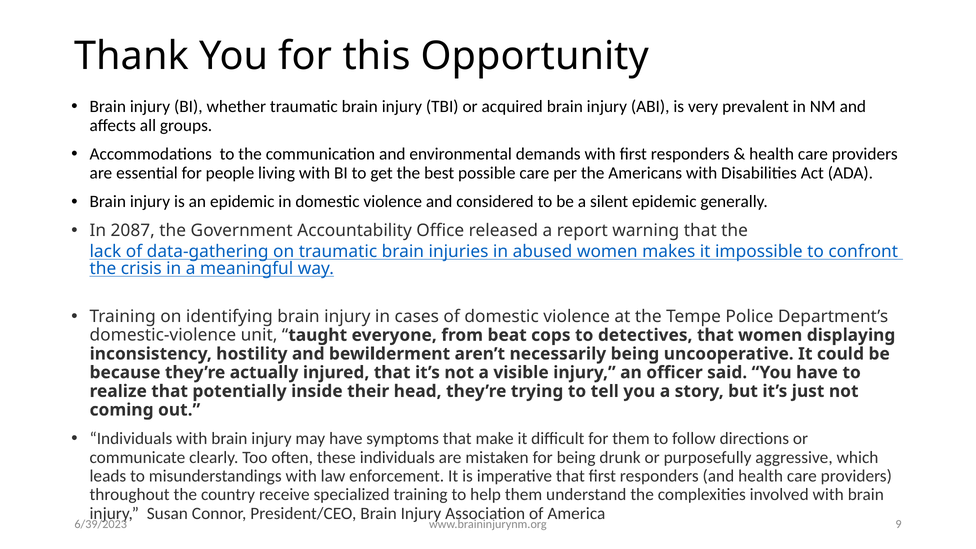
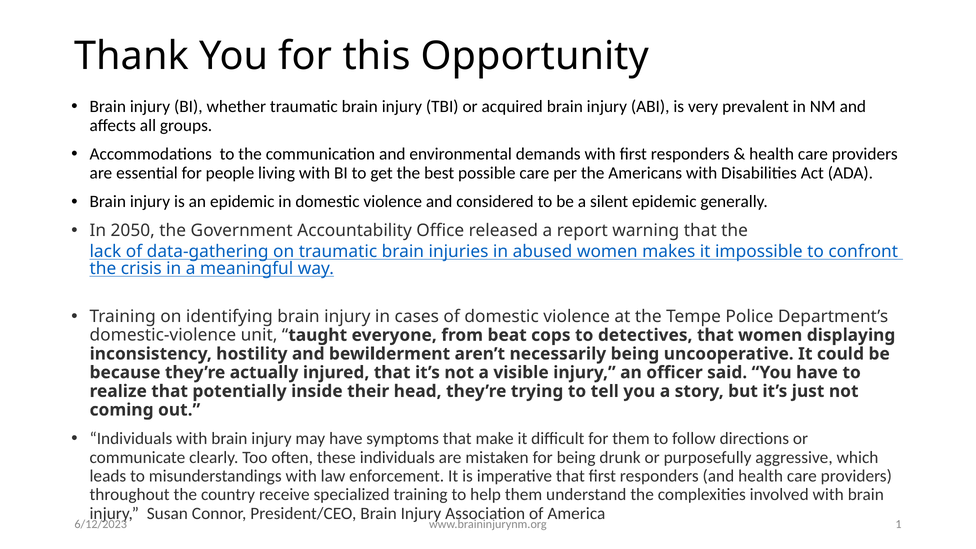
2087: 2087 -> 2050
9: 9 -> 1
6/39/2023: 6/39/2023 -> 6/12/2023
